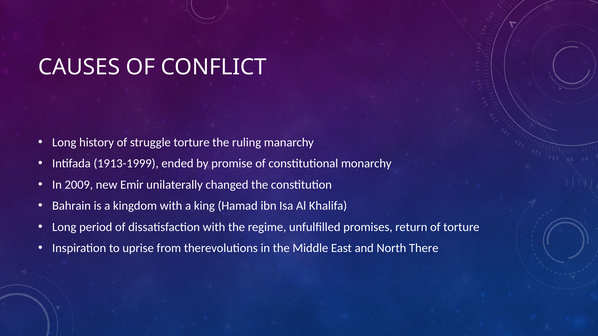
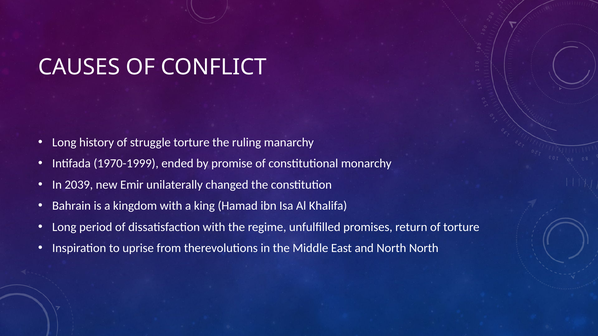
1913-1999: 1913-1999 -> 1970-1999
2009: 2009 -> 2039
North There: There -> North
